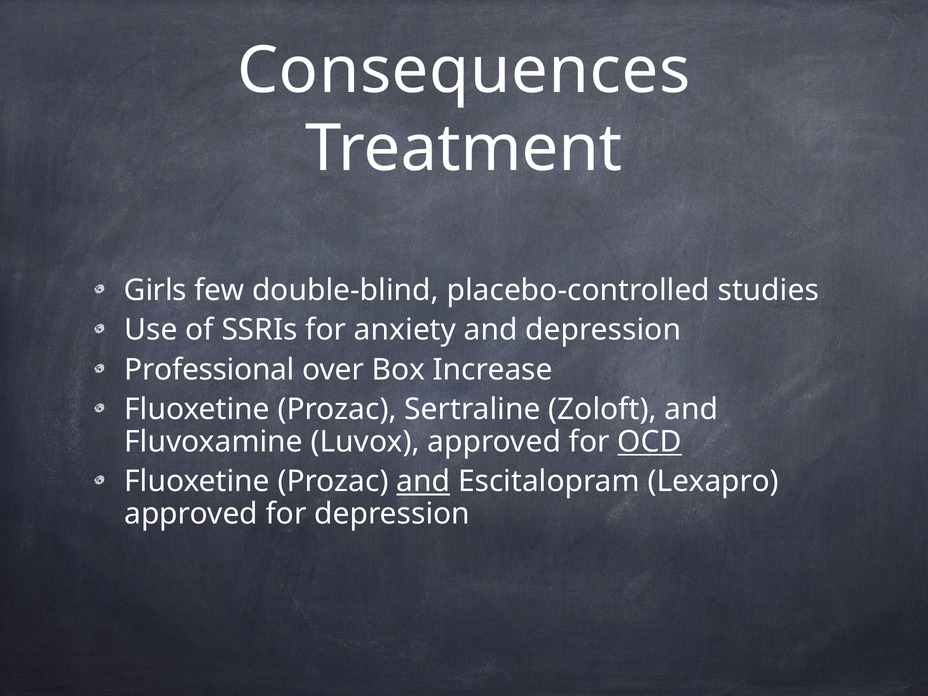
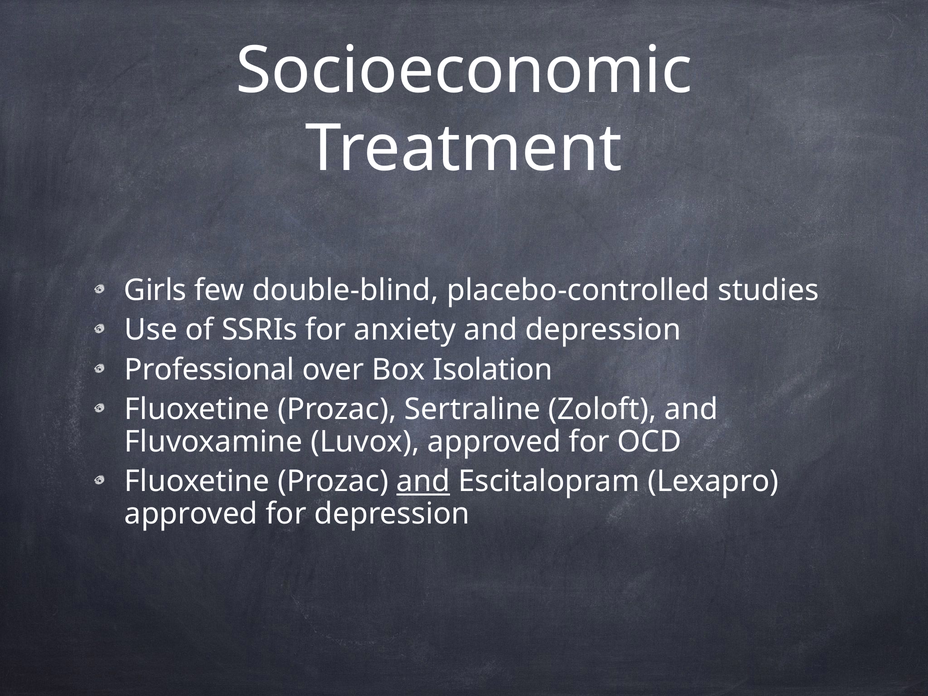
Consequences: Consequences -> Socioeconomic
Increase: Increase -> Isolation
OCD underline: present -> none
